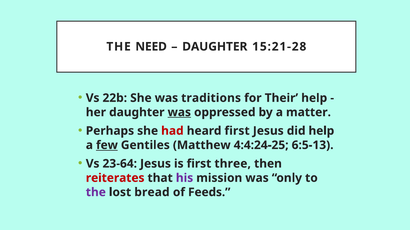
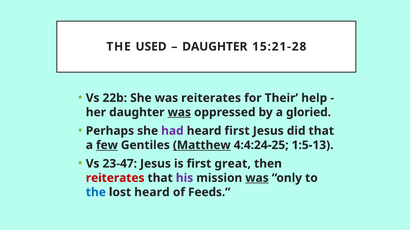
NEED: NEED -> USED
was traditions: traditions -> reiterates
matter: matter -> gloried
had colour: red -> purple
did help: help -> that
Matthew underline: none -> present
6:5-13: 6:5-13 -> 1:5-13
23-64: 23-64 -> 23-47
three: three -> great
was at (257, 178) underline: none -> present
the at (96, 193) colour: purple -> blue
lost bread: bread -> heard
